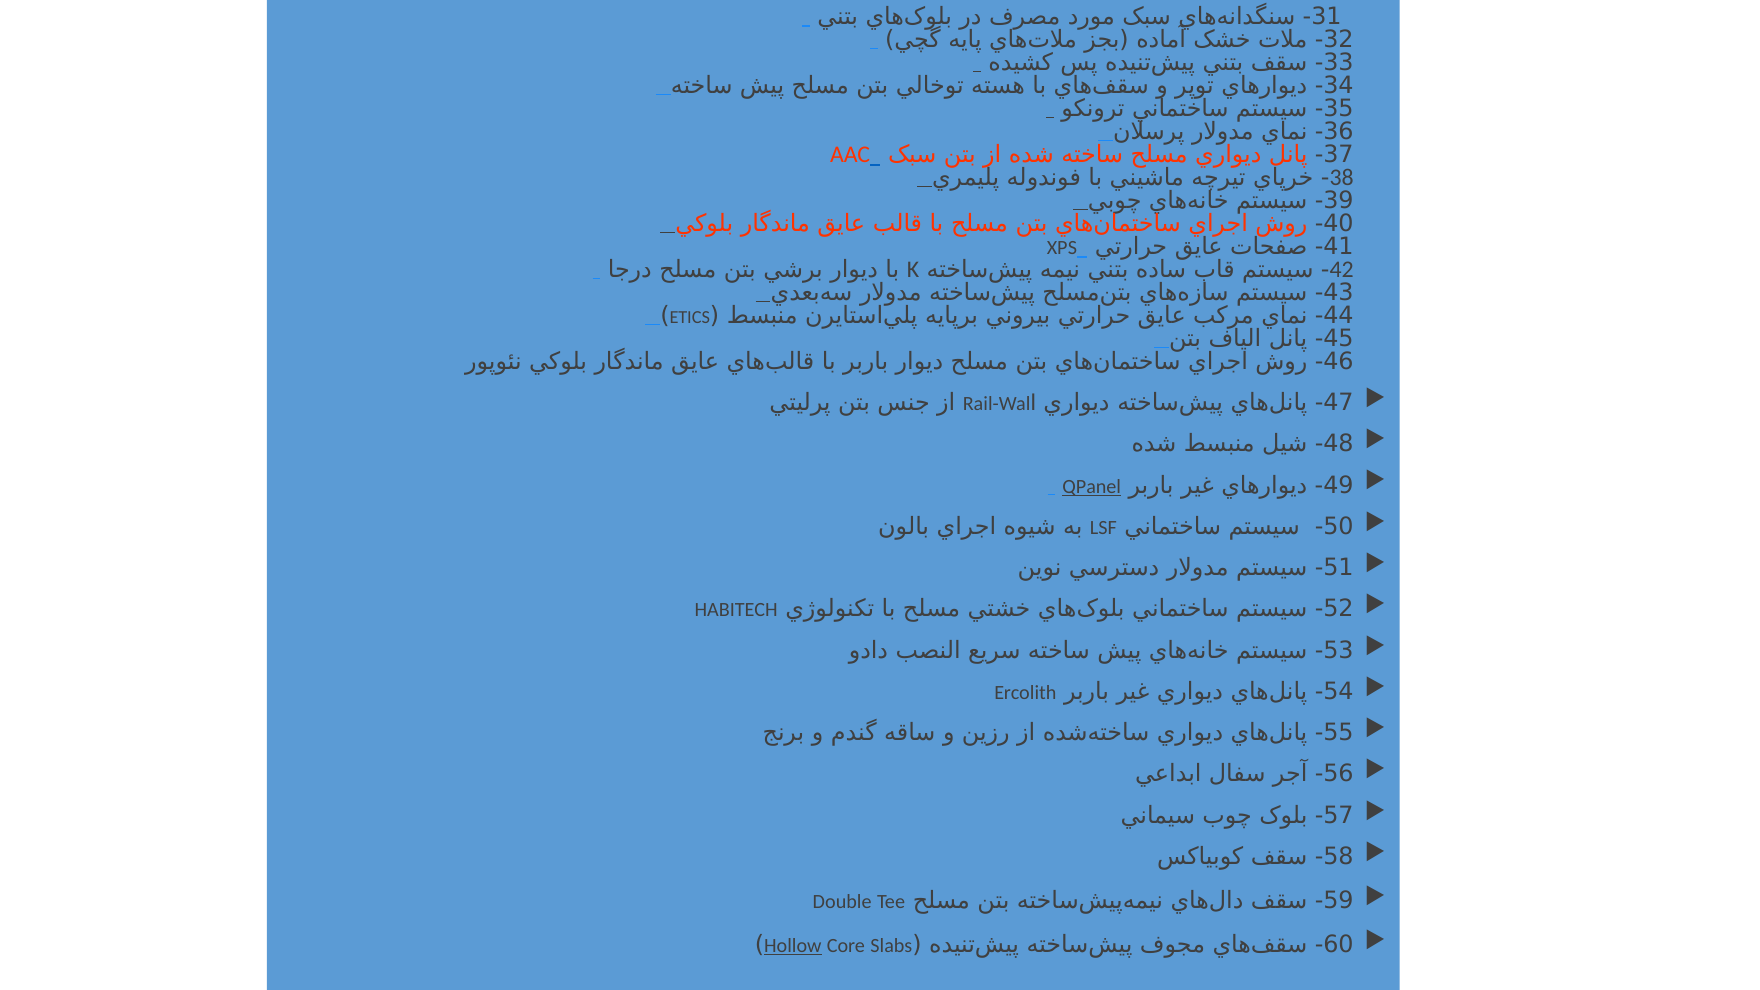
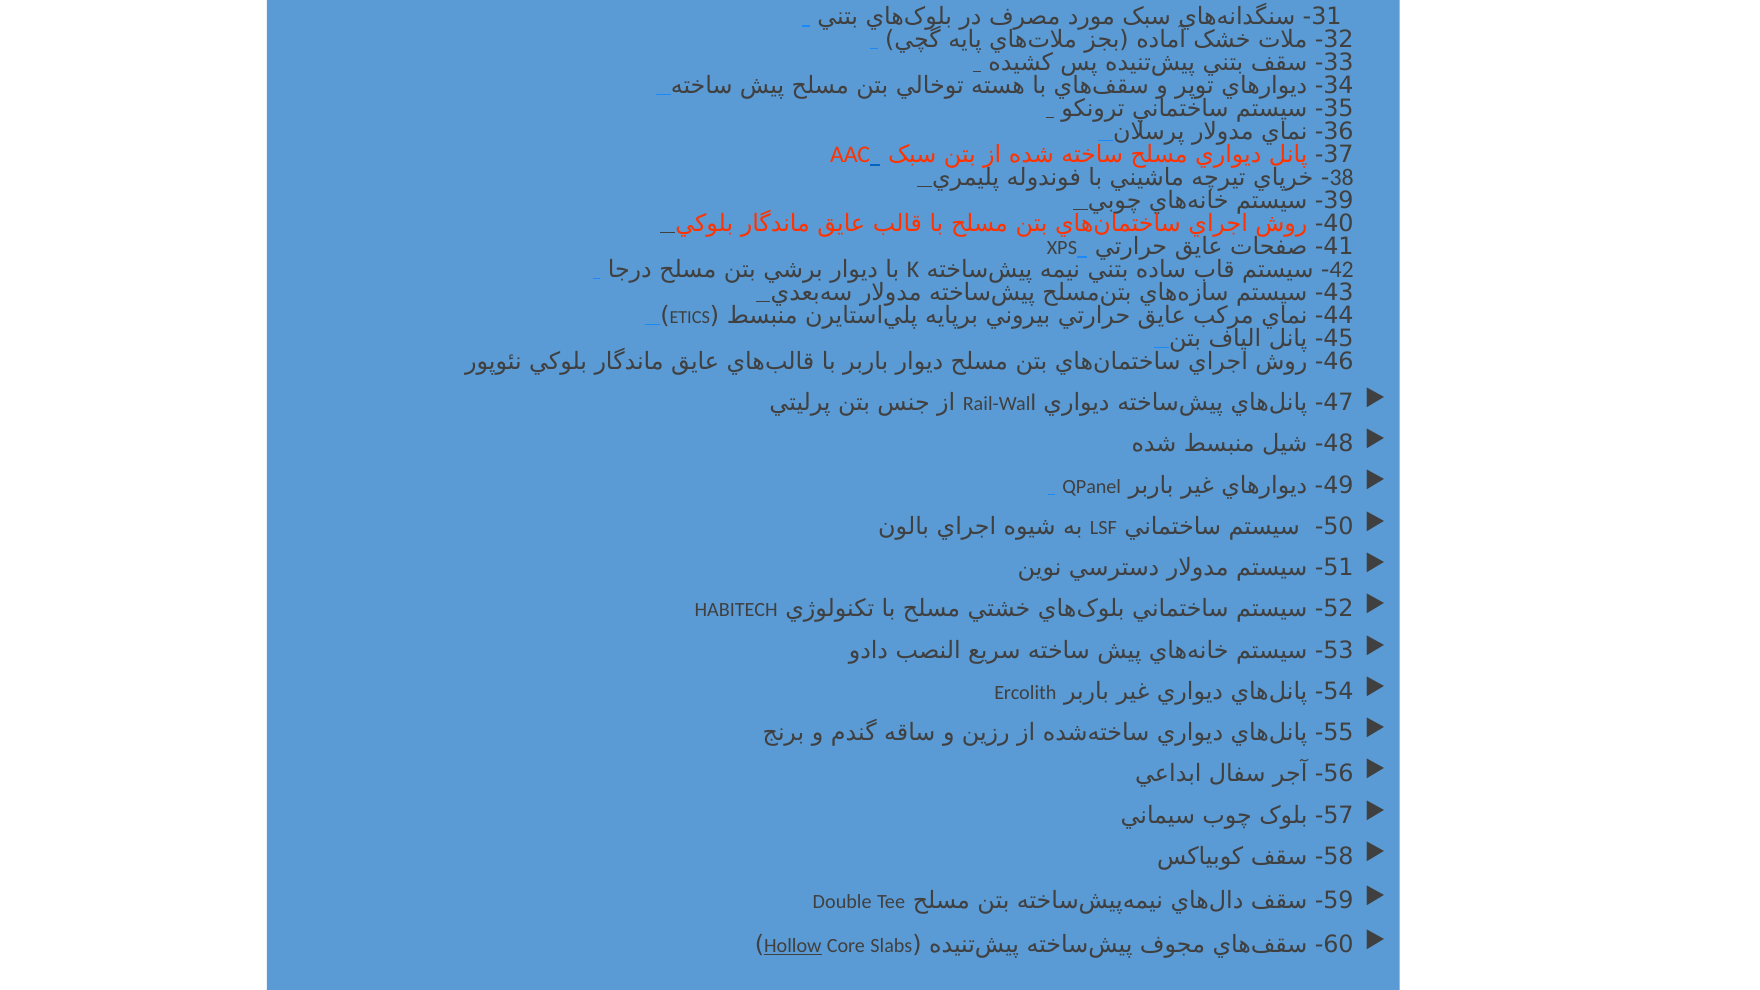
QPanel underline: present -> none
